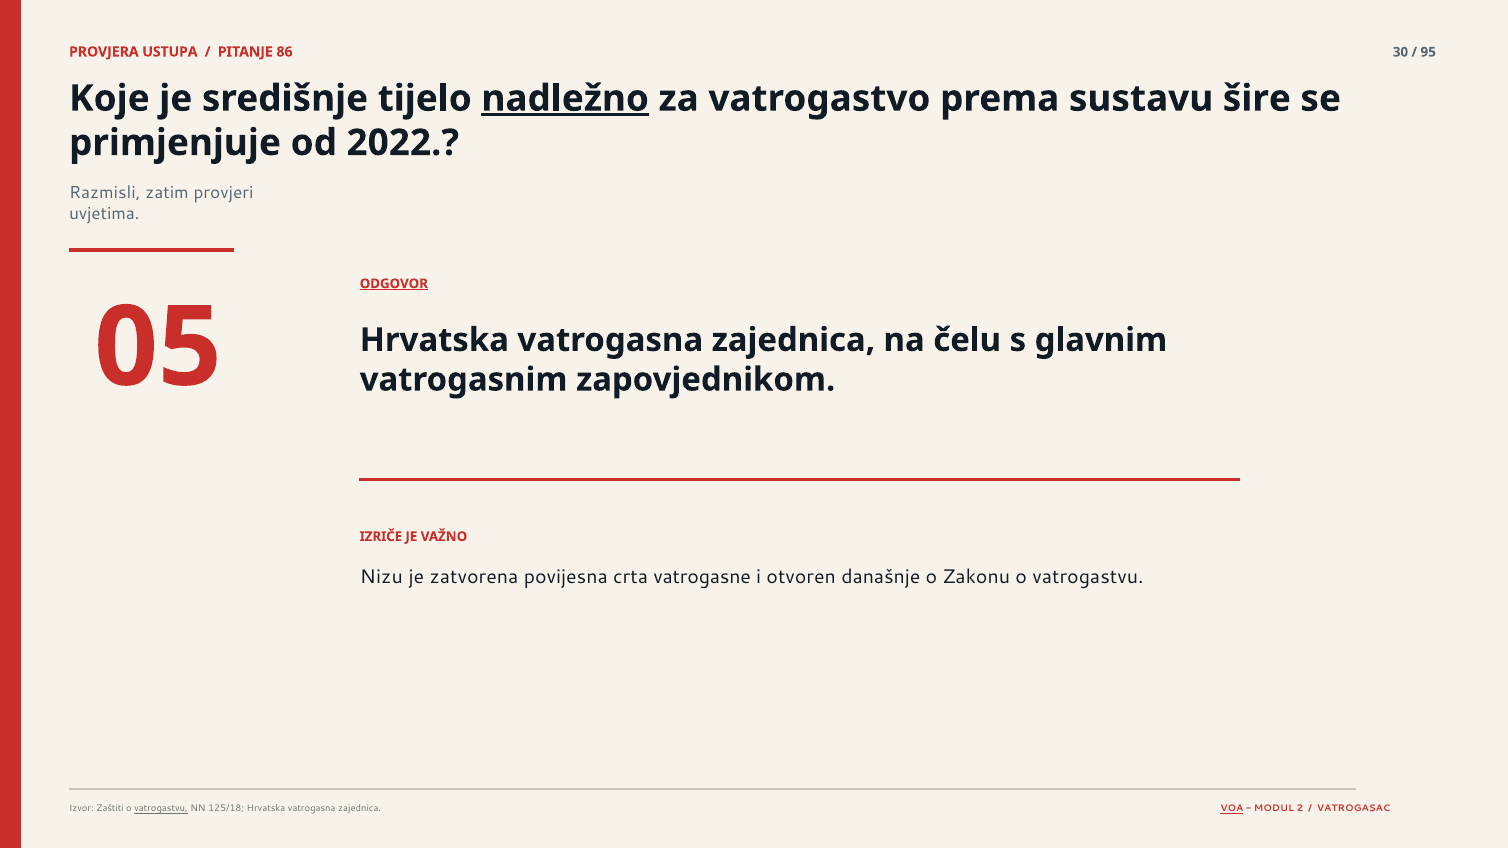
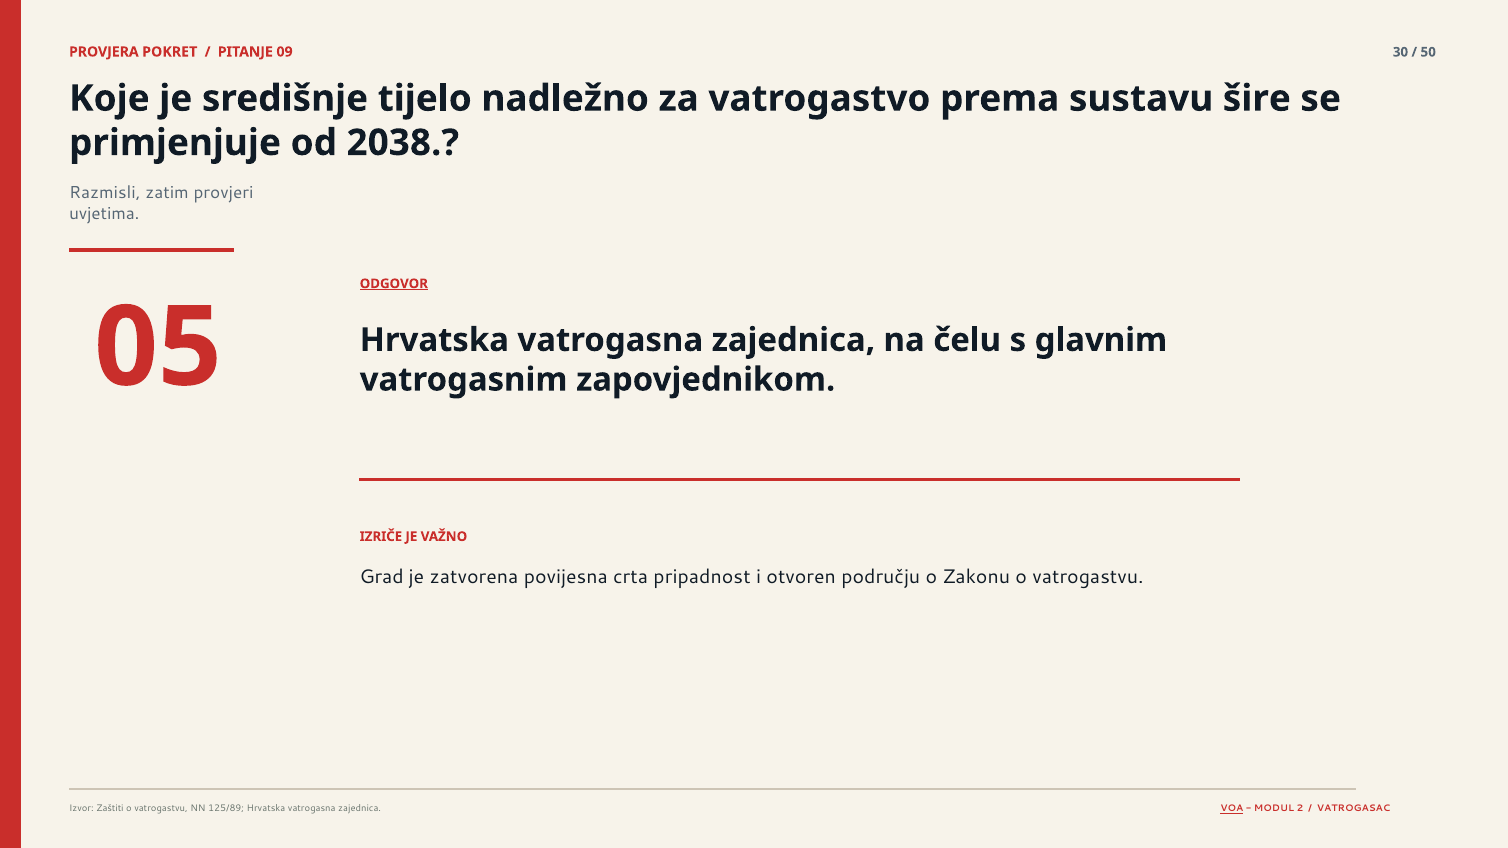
USTUPA: USTUPA -> POKRET
86: 86 -> 09
95: 95 -> 50
nadležno underline: present -> none
2022: 2022 -> 2038
Nizu: Nizu -> Grad
vatrogasne: vatrogasne -> pripadnost
današnje: današnje -> području
vatrogastvu at (161, 809) underline: present -> none
125/18: 125/18 -> 125/89
